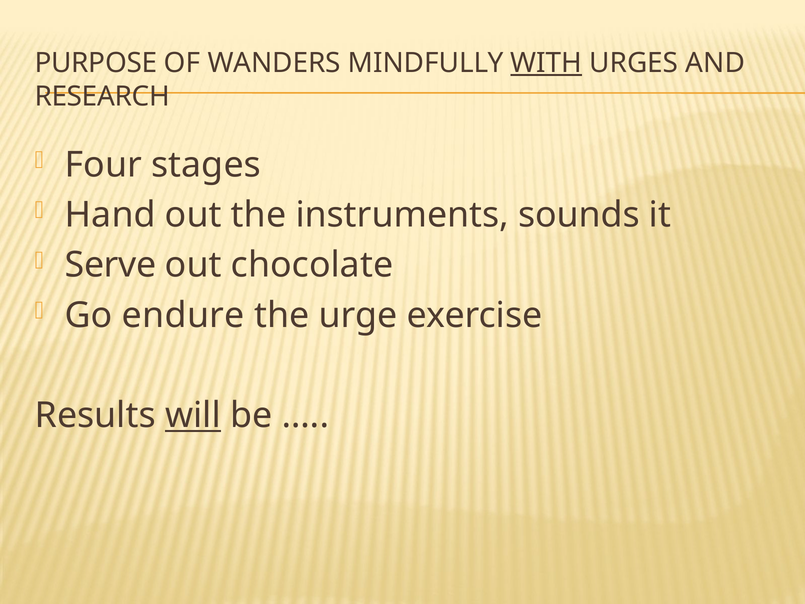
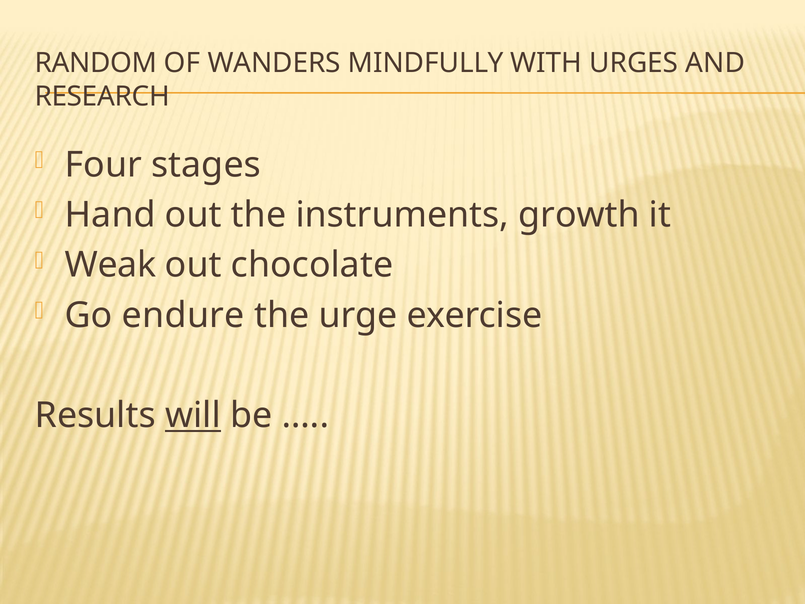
PURPOSE: PURPOSE -> RANDOM
WITH underline: present -> none
sounds: sounds -> growth
Serve: Serve -> Weak
